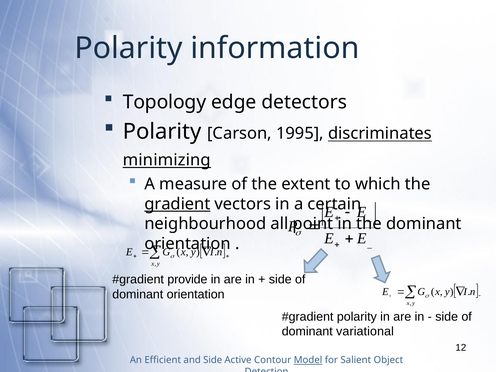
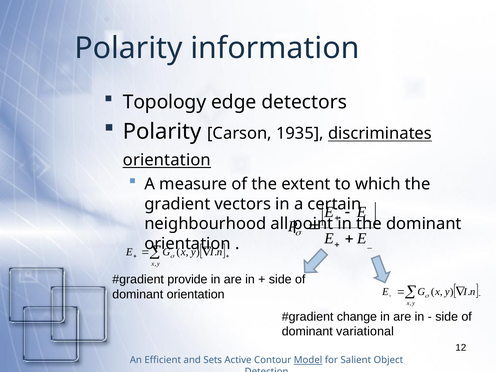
1995: 1995 -> 1935
minimizing at (167, 160): minimizing -> orientation
gradient underline: present -> none
polarity at (357, 317): polarity -> change
and Side: Side -> Sets
